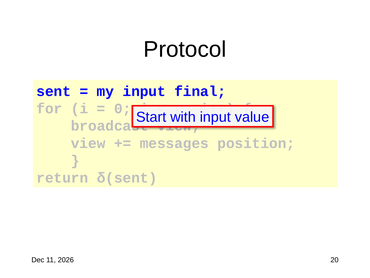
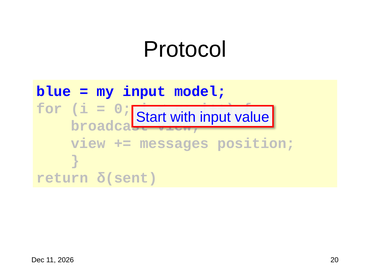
sent at (54, 91): sent -> blue
final: final -> model
